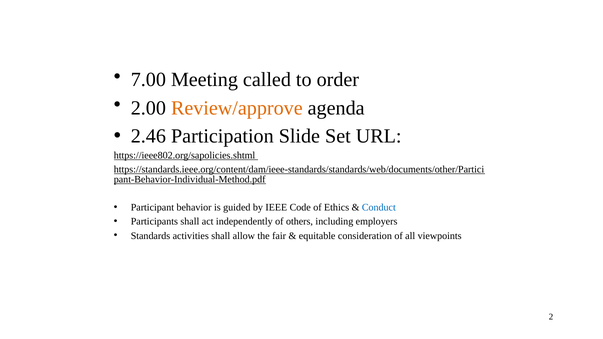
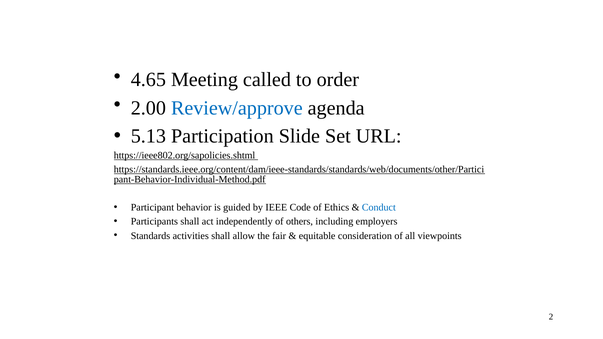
7.00: 7.00 -> 4.65
Review/approve colour: orange -> blue
2.46: 2.46 -> 5.13
